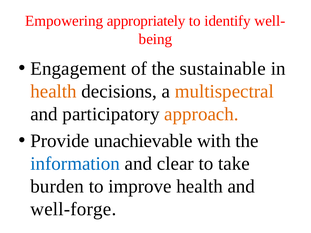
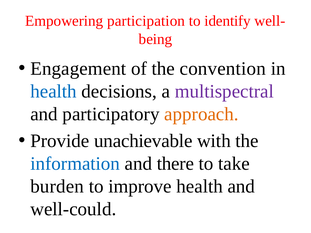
appropriately: appropriately -> participation
sustainable: sustainable -> convention
health at (54, 92) colour: orange -> blue
multispectral colour: orange -> purple
clear: clear -> there
well-forge: well-forge -> well-could
